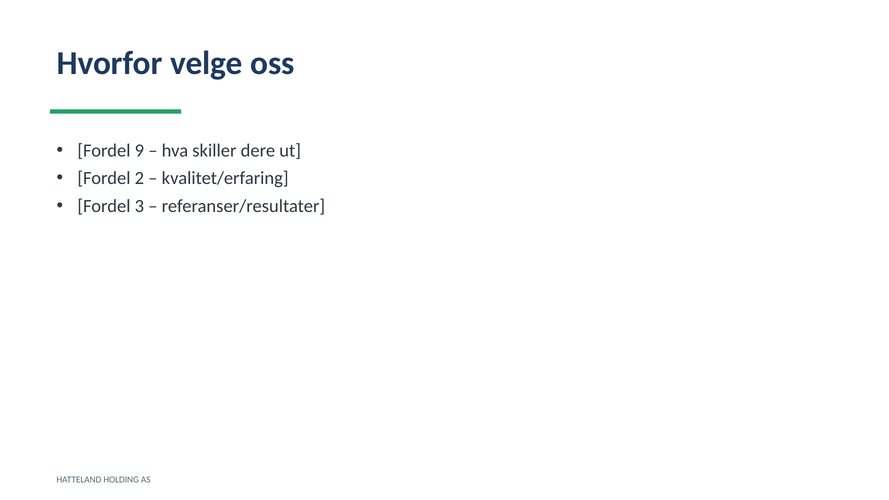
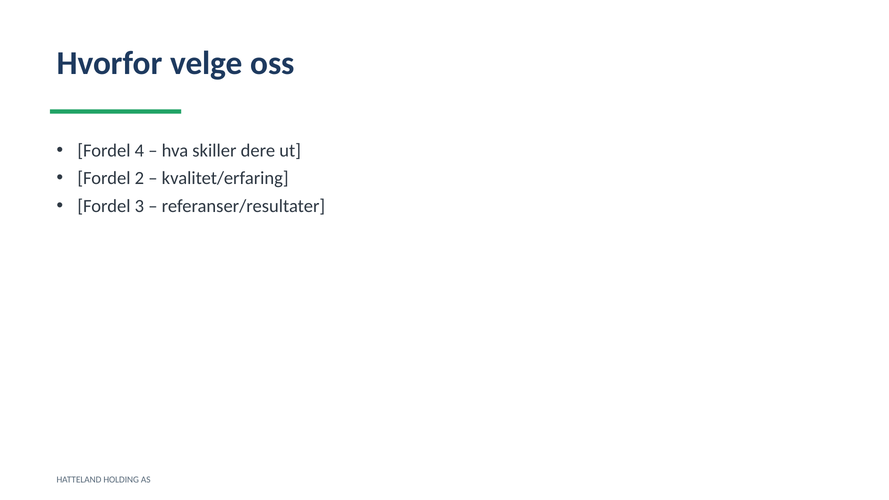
9: 9 -> 4
